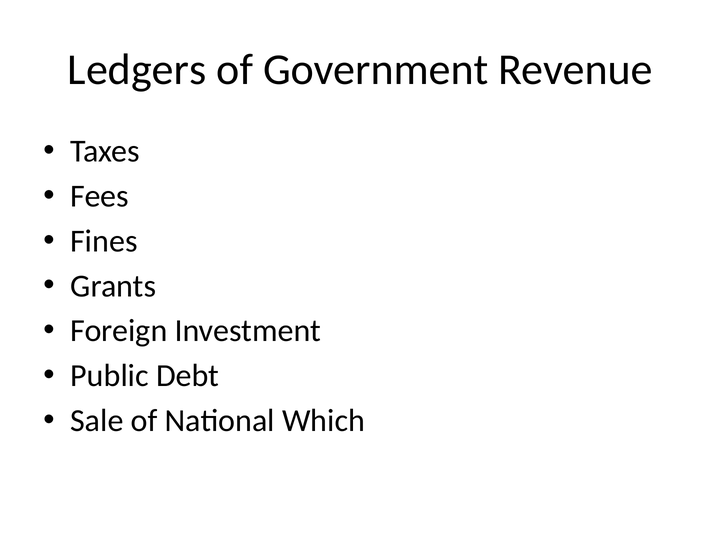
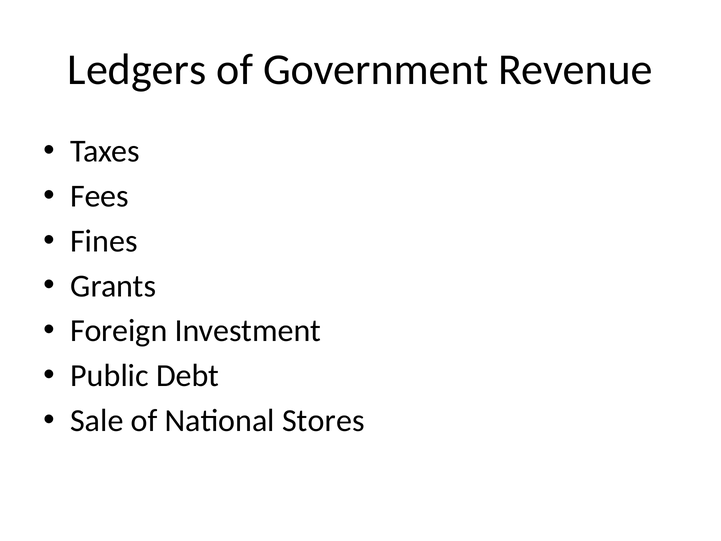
Which: Which -> Stores
